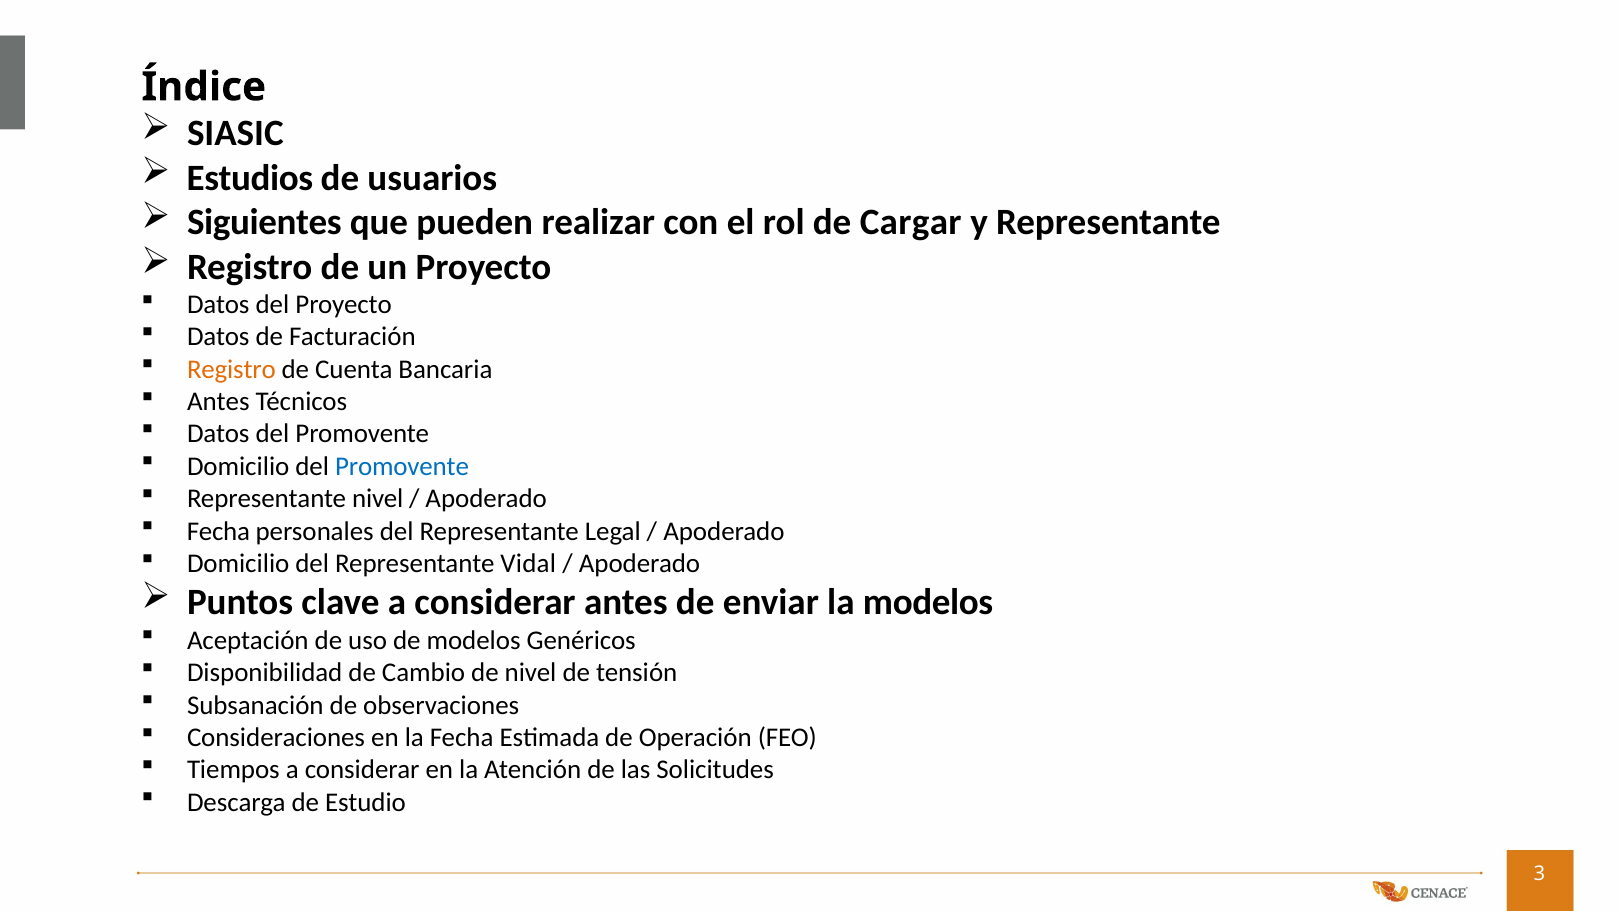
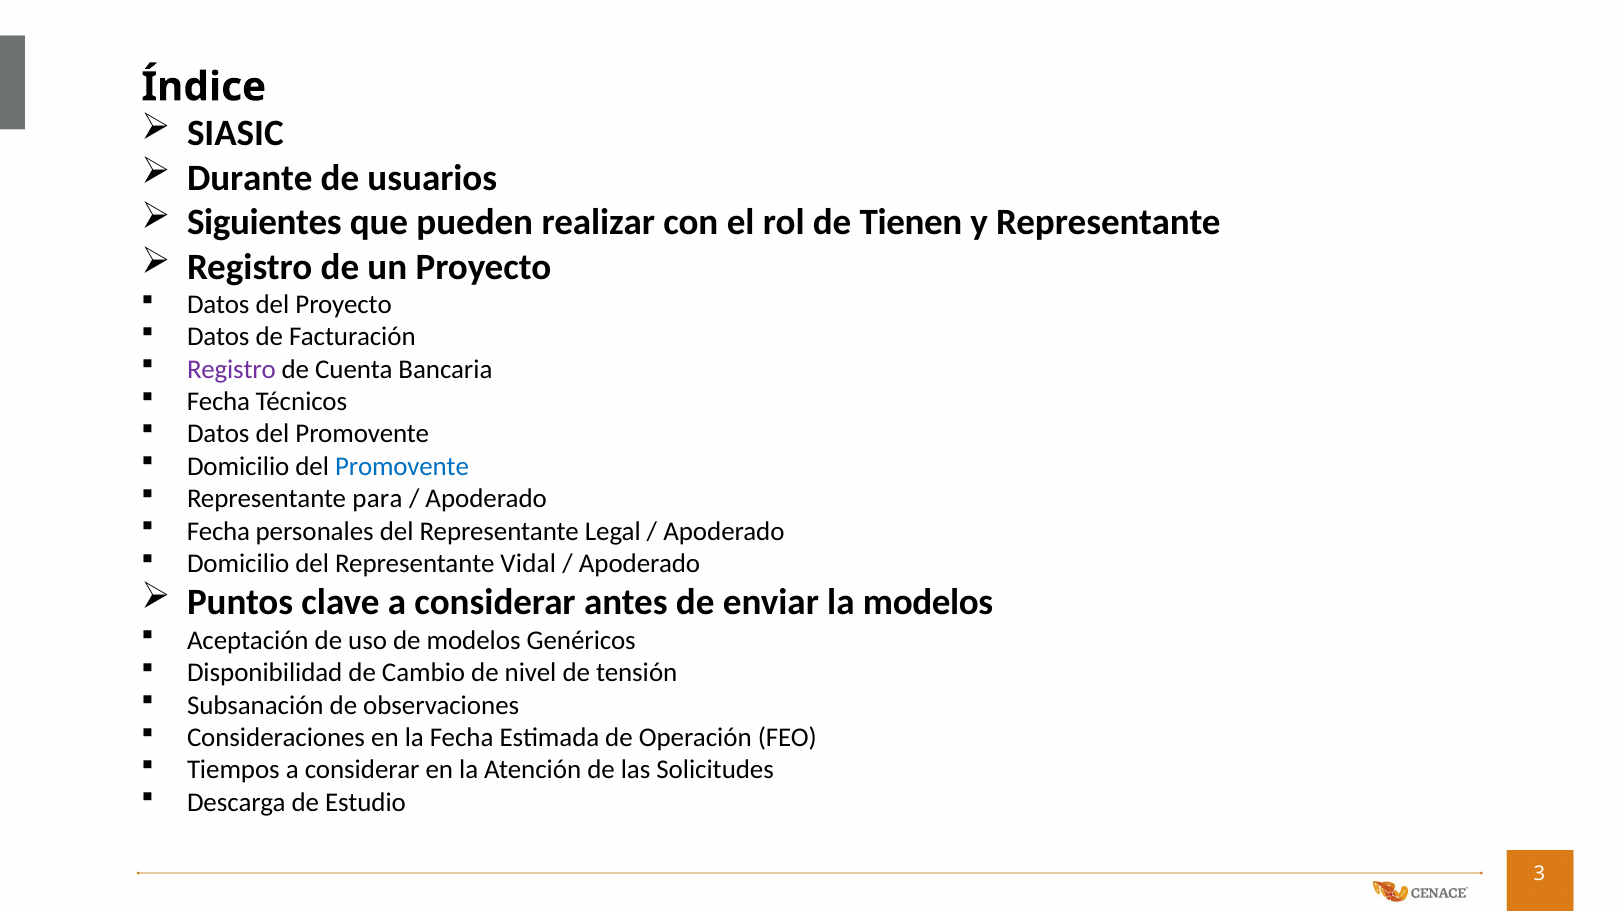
Estudios: Estudios -> Durante
Cargar: Cargar -> Tienen
Registro at (231, 369) colour: orange -> purple
Antes at (218, 402): Antes -> Fecha
Representante nivel: nivel -> para
